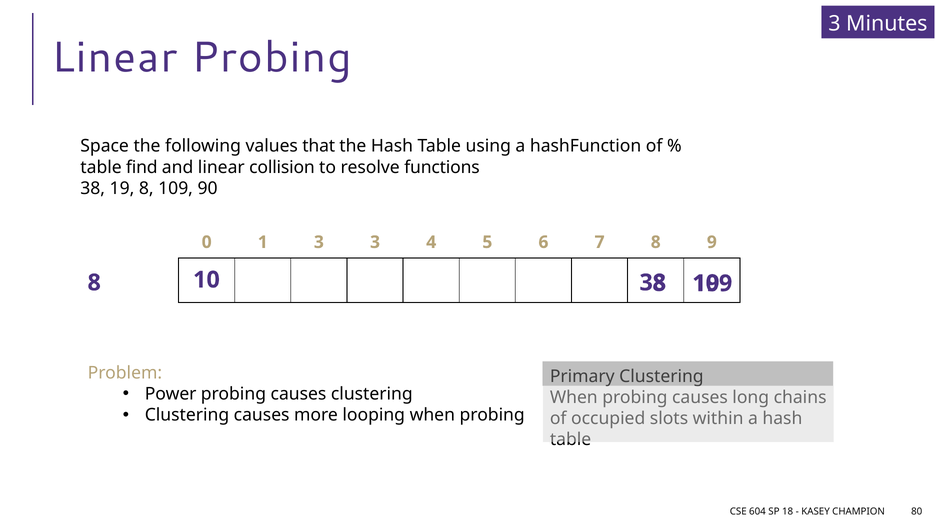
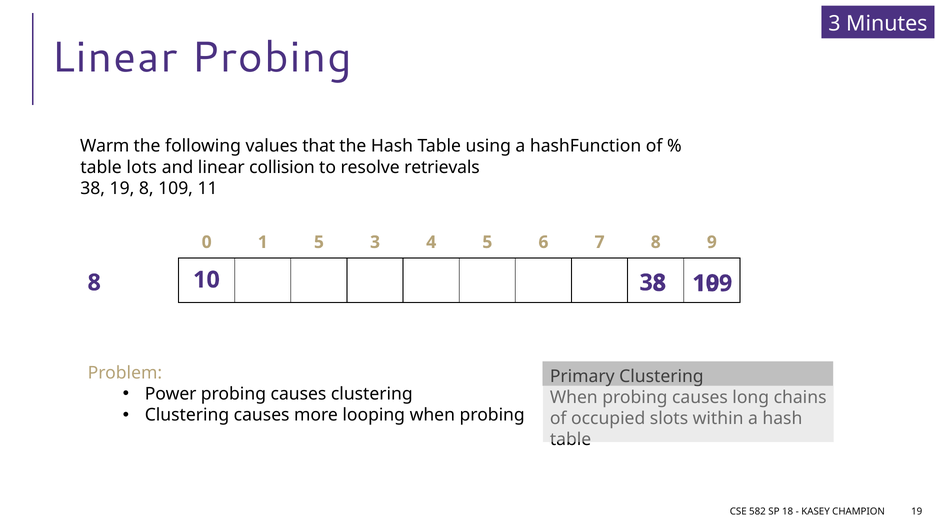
Space: Space -> Warm
find: find -> lots
functions: functions -> retrievals
90: 90 -> 11
1 3: 3 -> 5
604: 604 -> 582
CHAMPION 80: 80 -> 19
